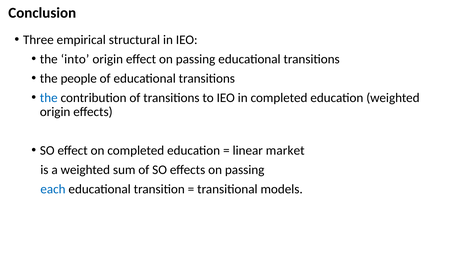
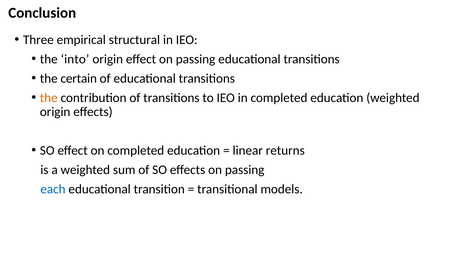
people: people -> certain
the at (49, 98) colour: blue -> orange
market: market -> returns
